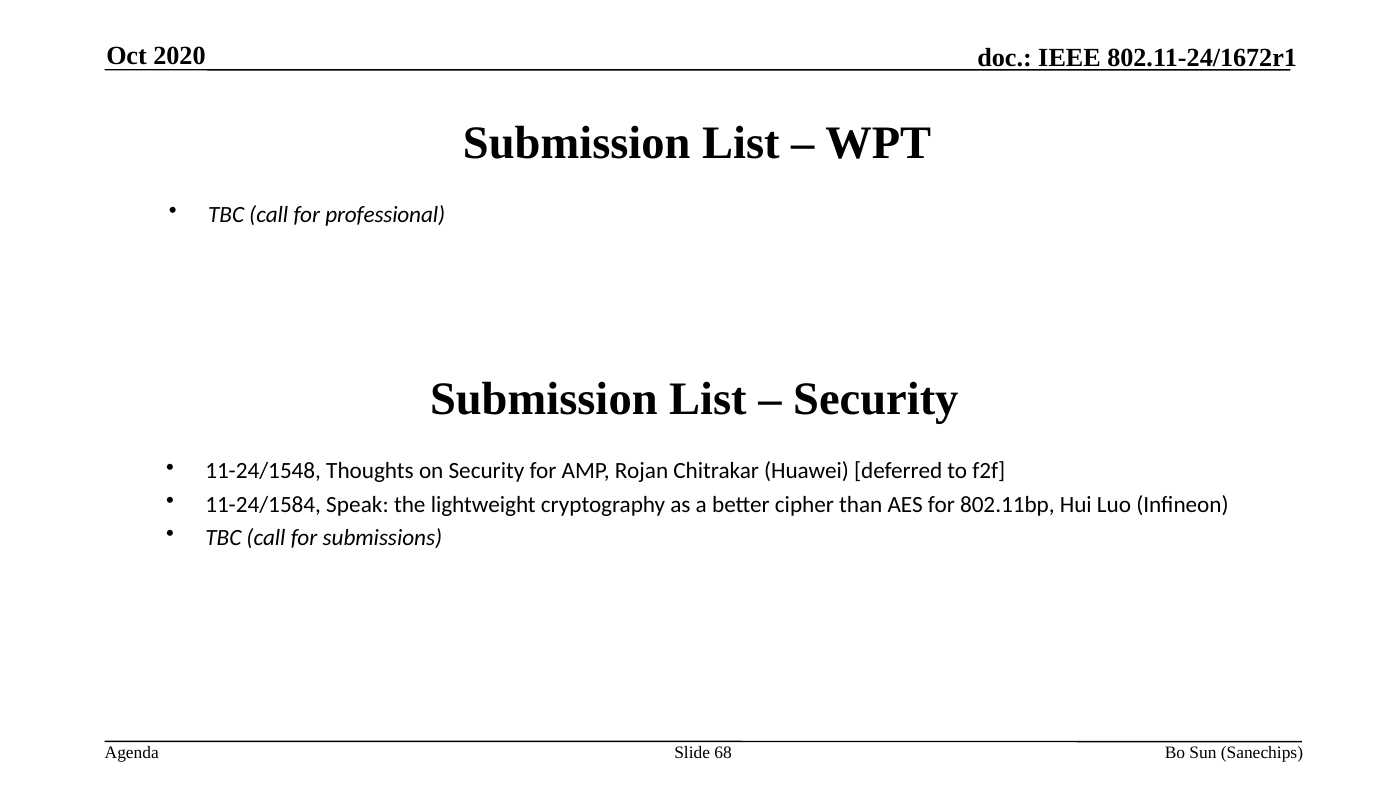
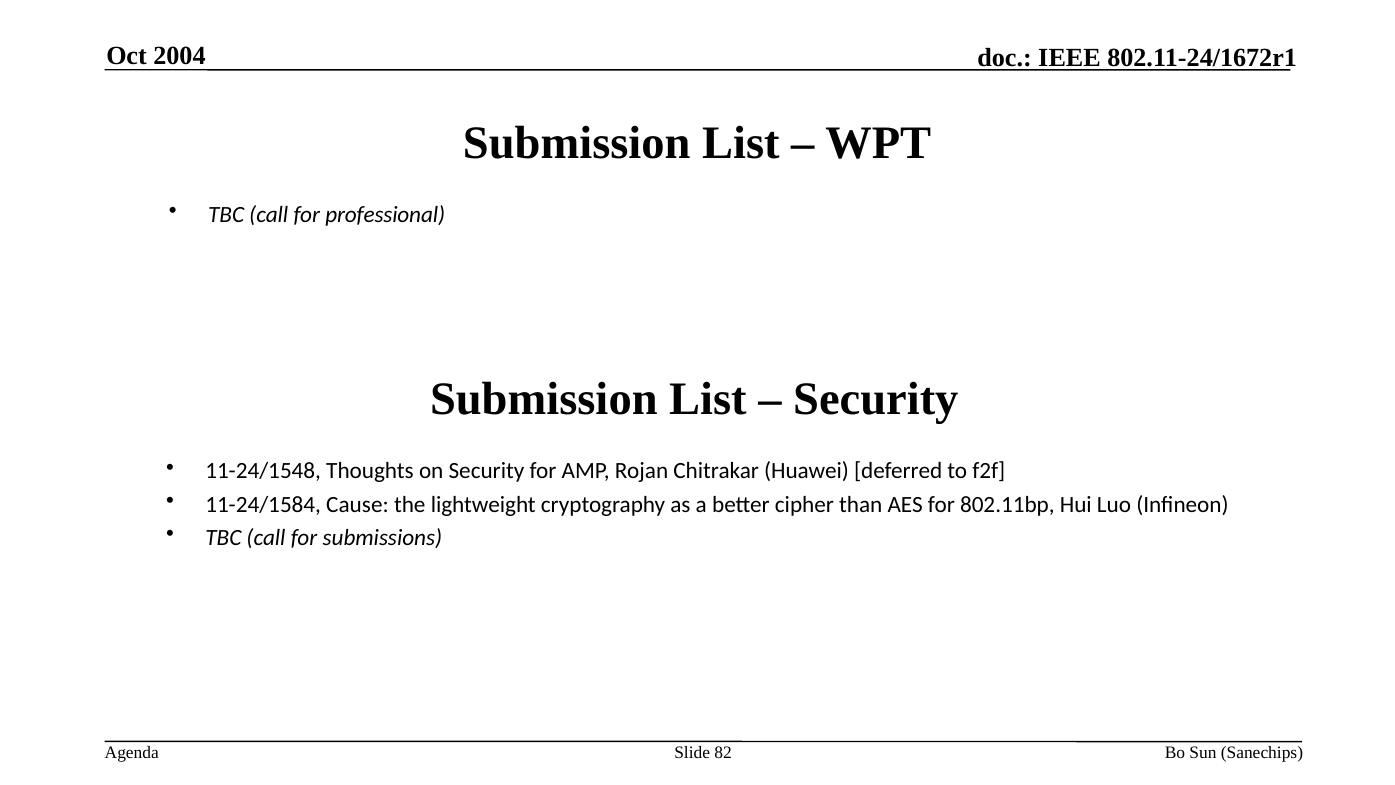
2020: 2020 -> 2004
Speak: Speak -> Cause
68: 68 -> 82
